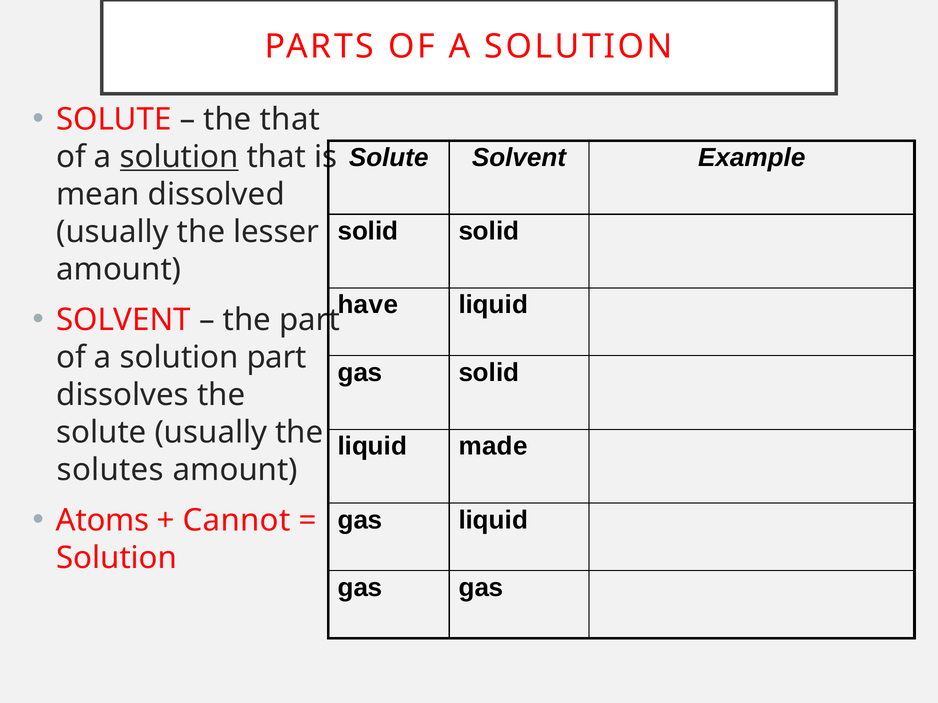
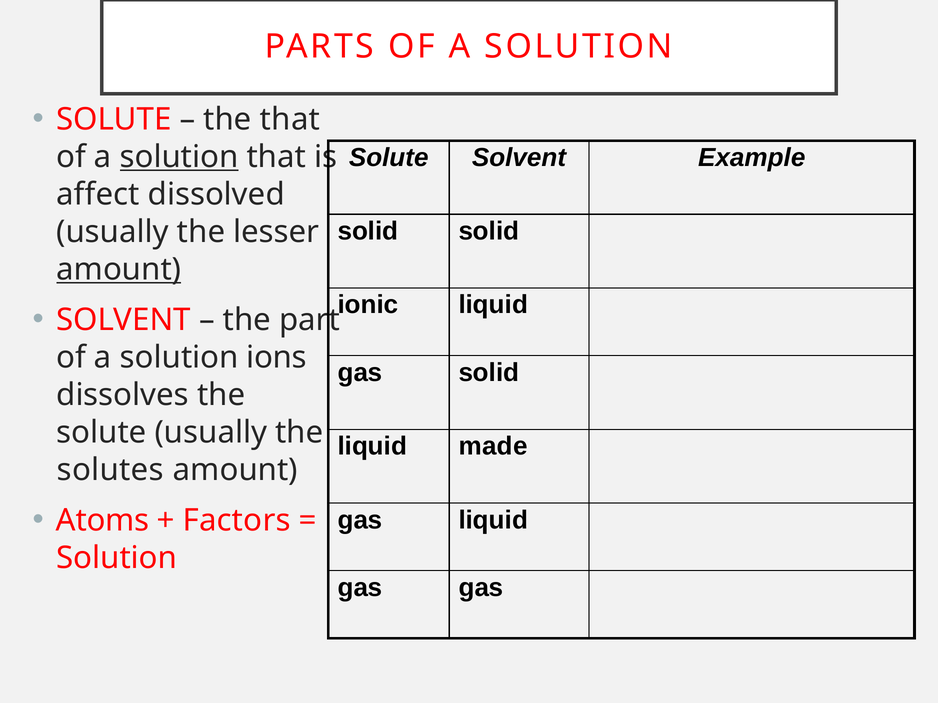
mean: mean -> affect
amount at (119, 270) underline: none -> present
have: have -> ionic
solution part: part -> ions
Cannot: Cannot -> Factors
